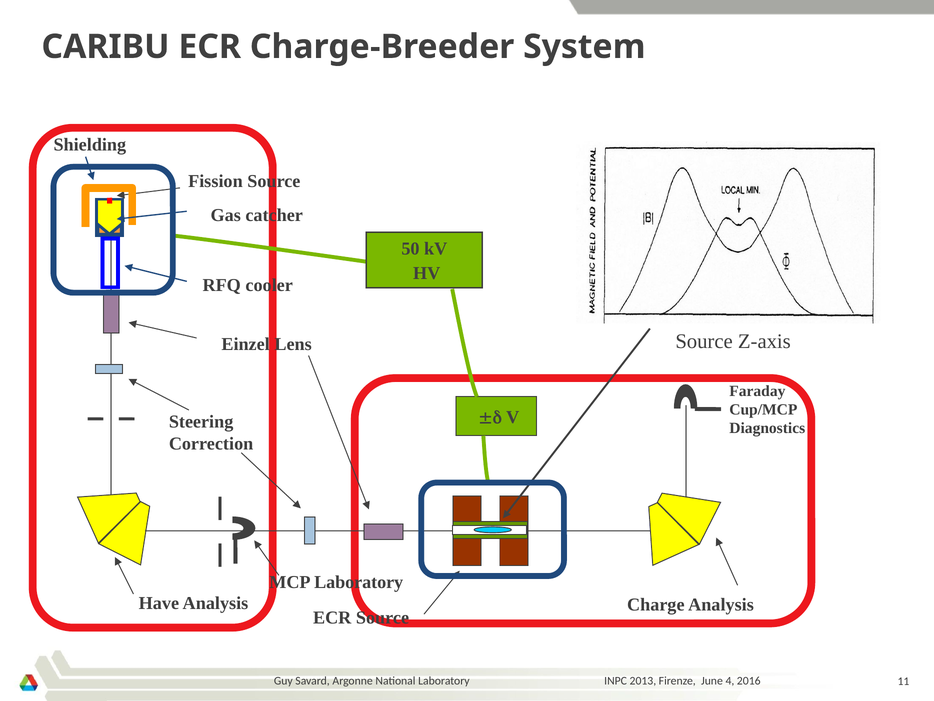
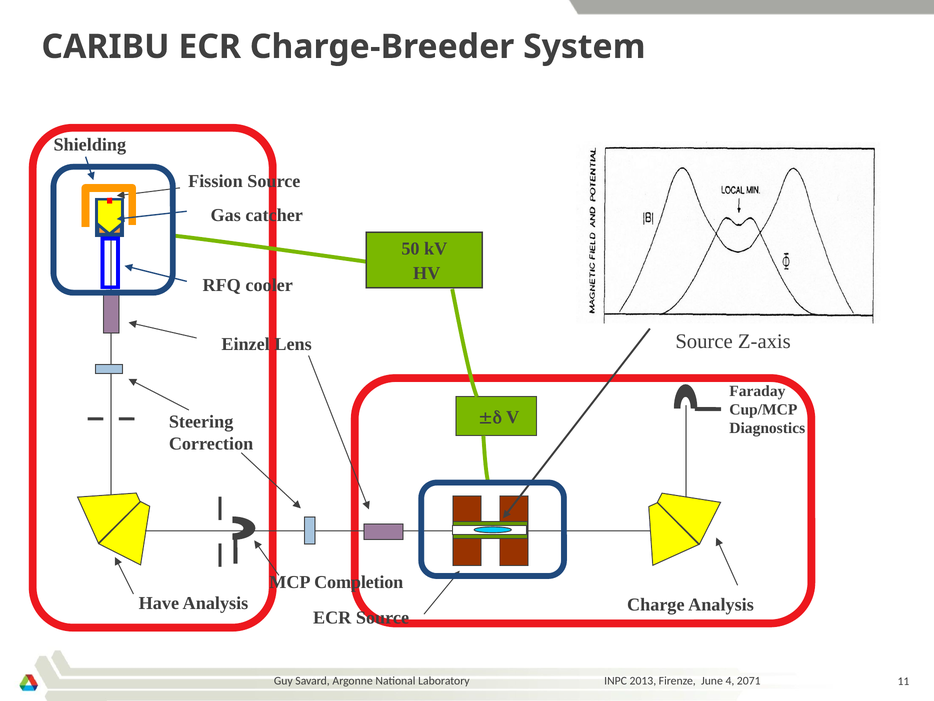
MCP Laboratory: Laboratory -> Completion
2016: 2016 -> 2071
